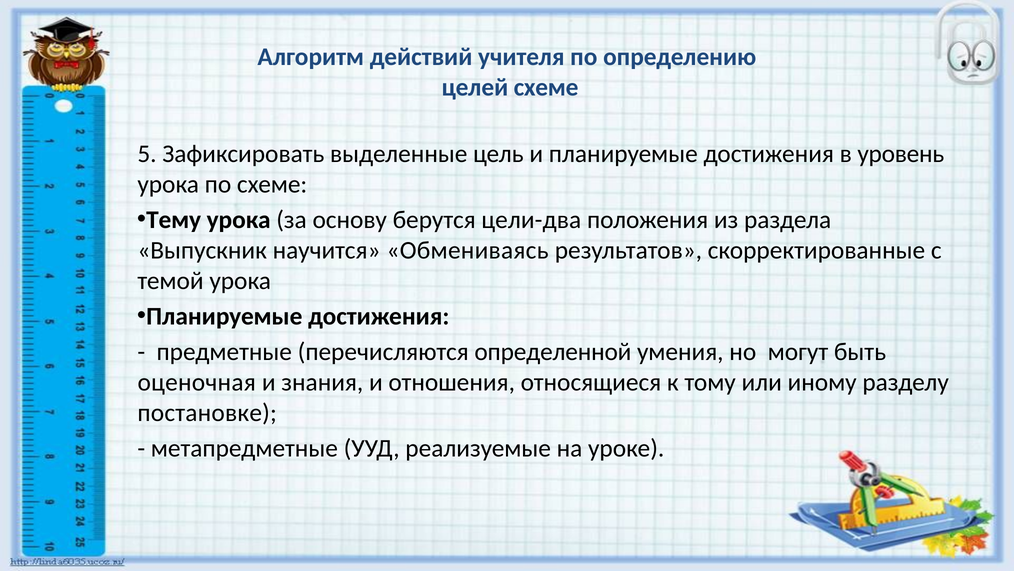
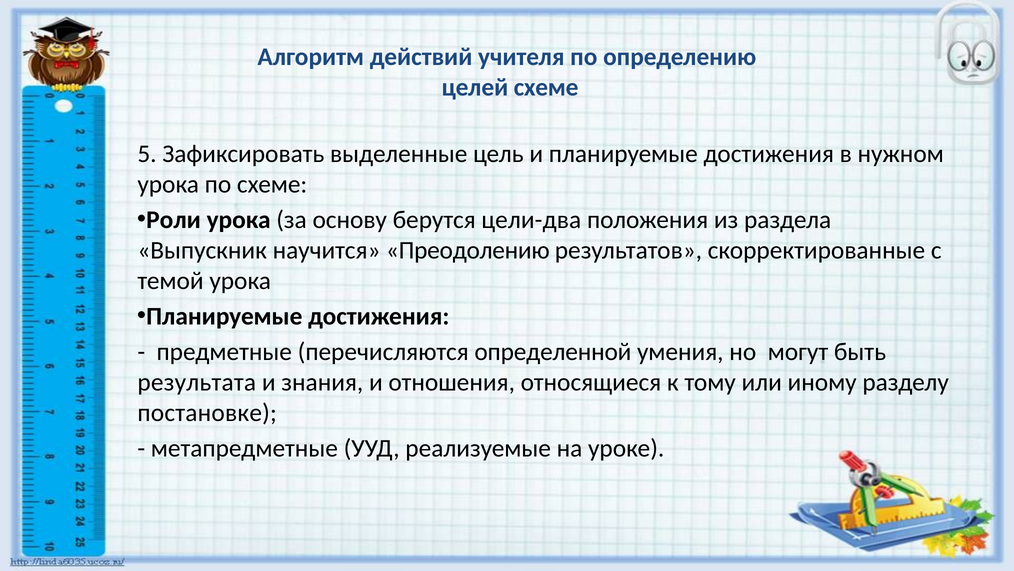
уровень: уровень -> нужном
Тему: Тему -> Роли
Обмениваясь: Обмениваясь -> Преодолению
оценочная: оценочная -> результата
